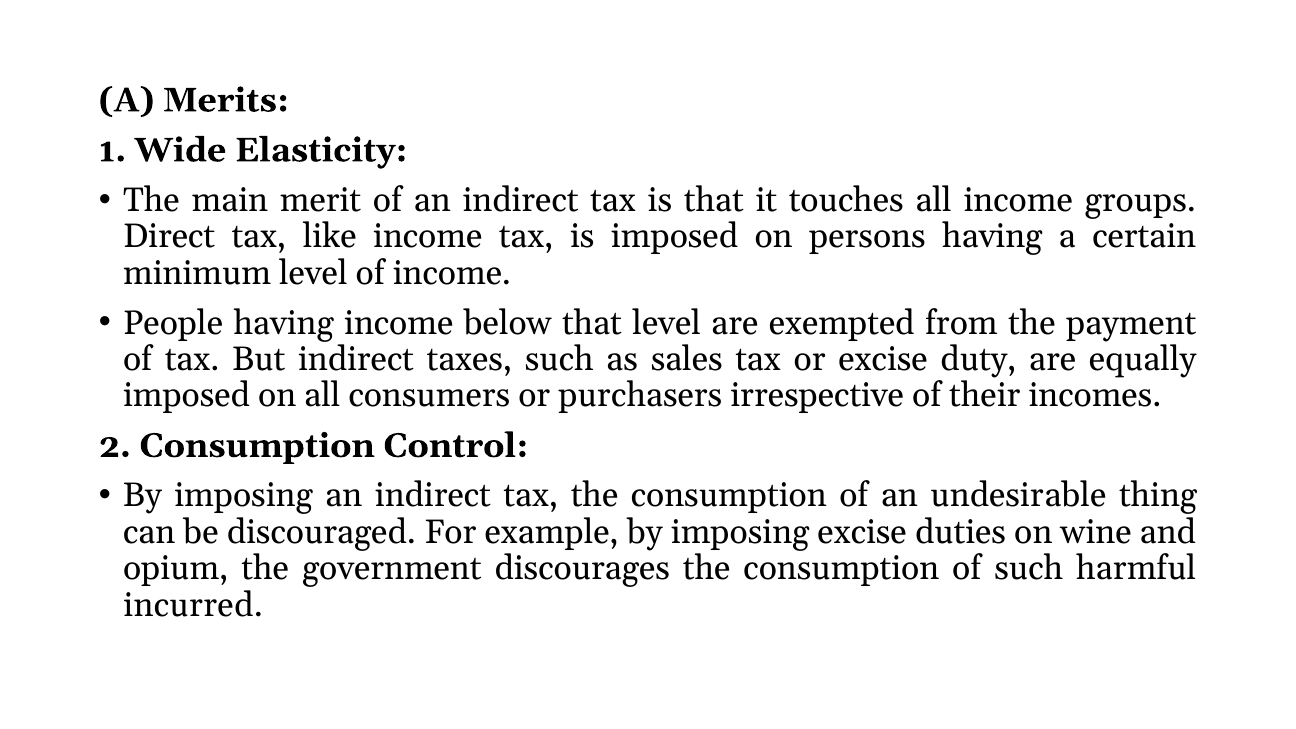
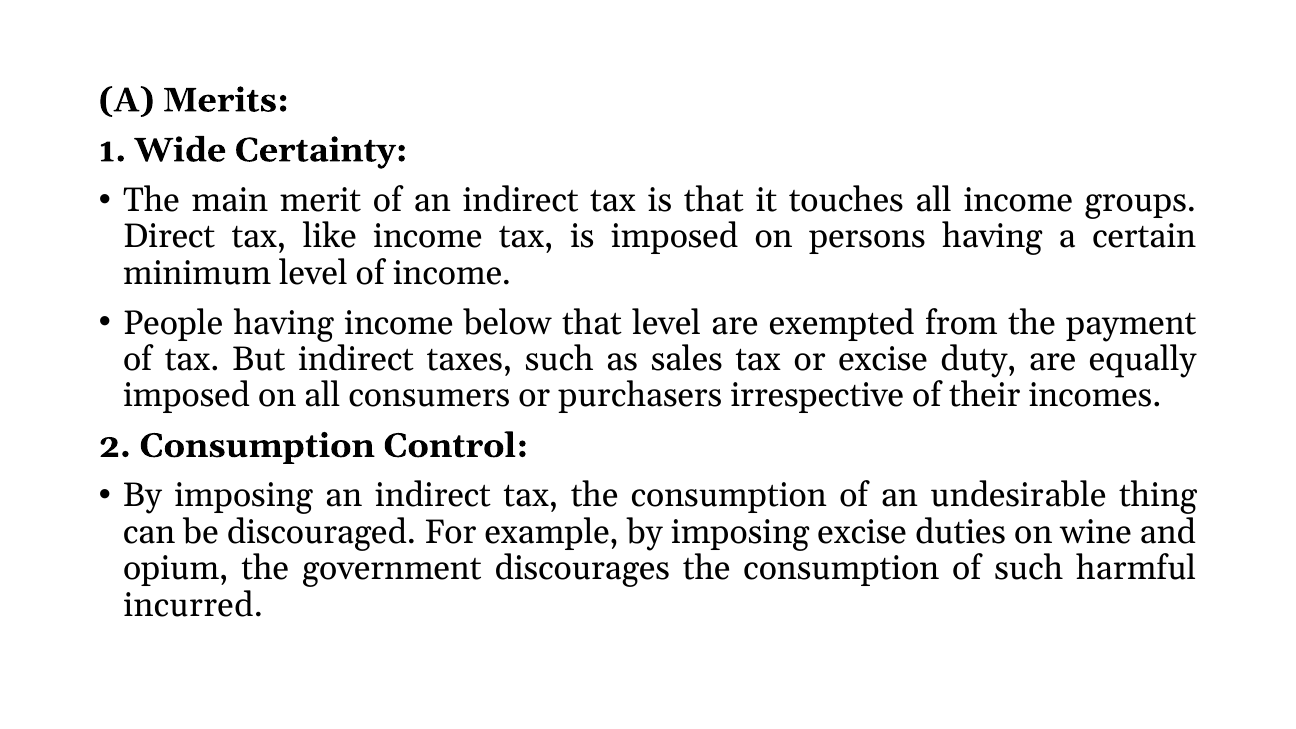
Elasticity: Elasticity -> Certainty
